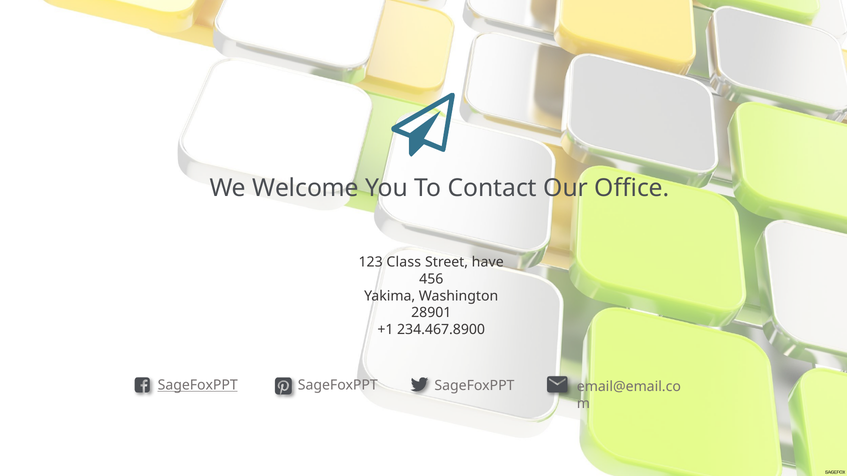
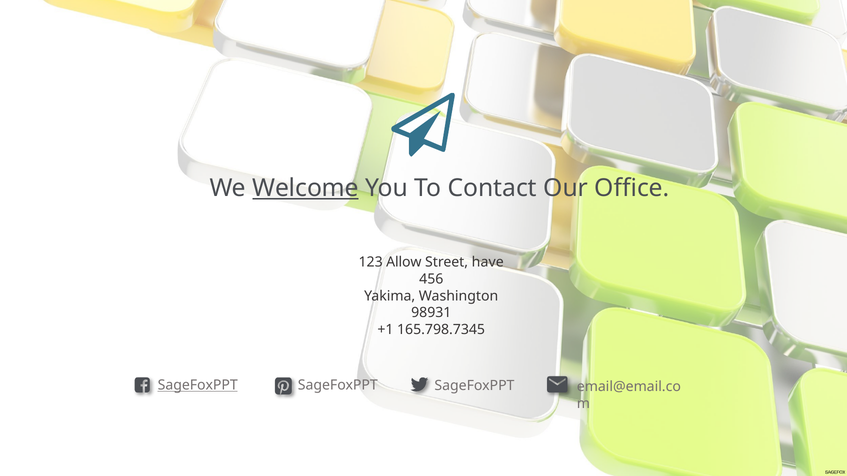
Welcome underline: none -> present
Class: Class -> Allow
28901: 28901 -> 98931
234.467.8900: 234.467.8900 -> 165.798.7345
